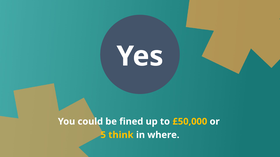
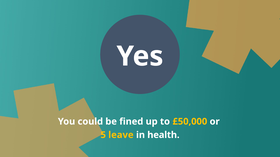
think: think -> leave
where: where -> health
